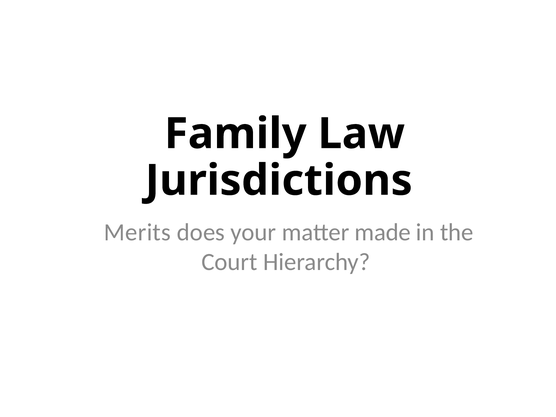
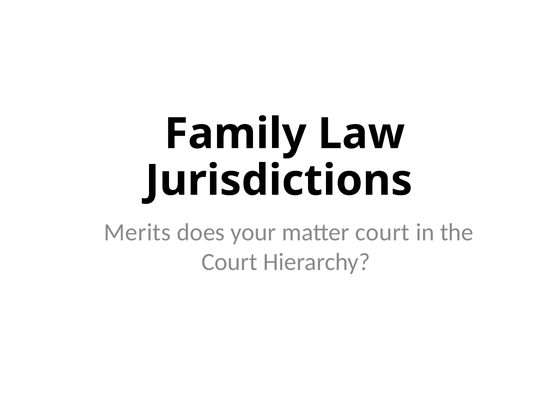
matter made: made -> court
